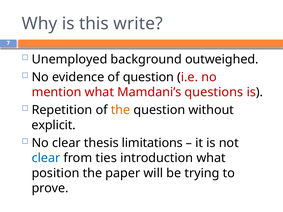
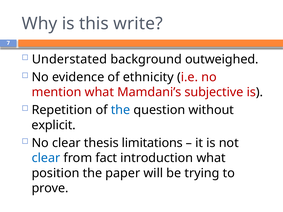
Unemployed: Unemployed -> Understated
of question: question -> ethnicity
questions: questions -> subjective
the at (121, 110) colour: orange -> blue
ties: ties -> fact
